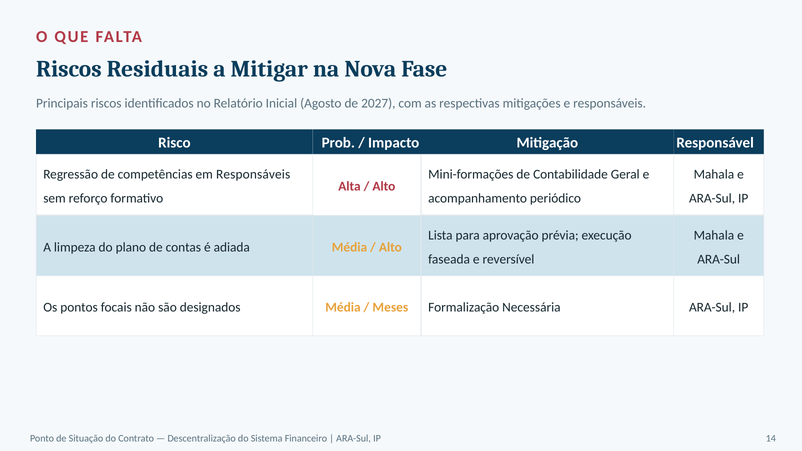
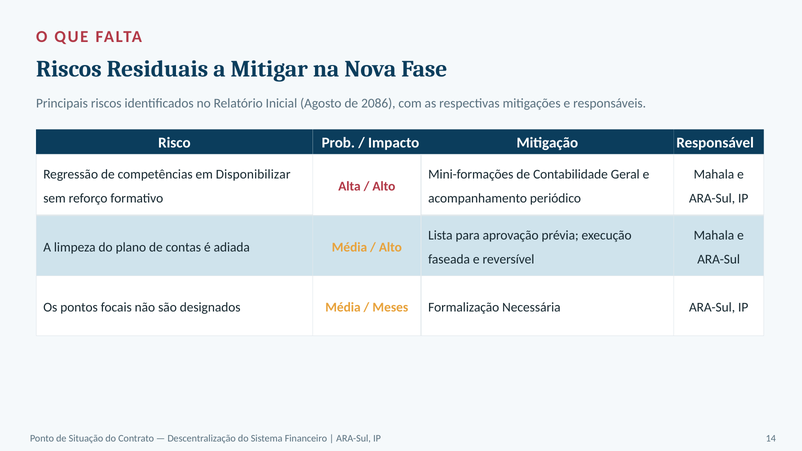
2027: 2027 -> 2086
em Responsáveis: Responsáveis -> Disponibilizar
